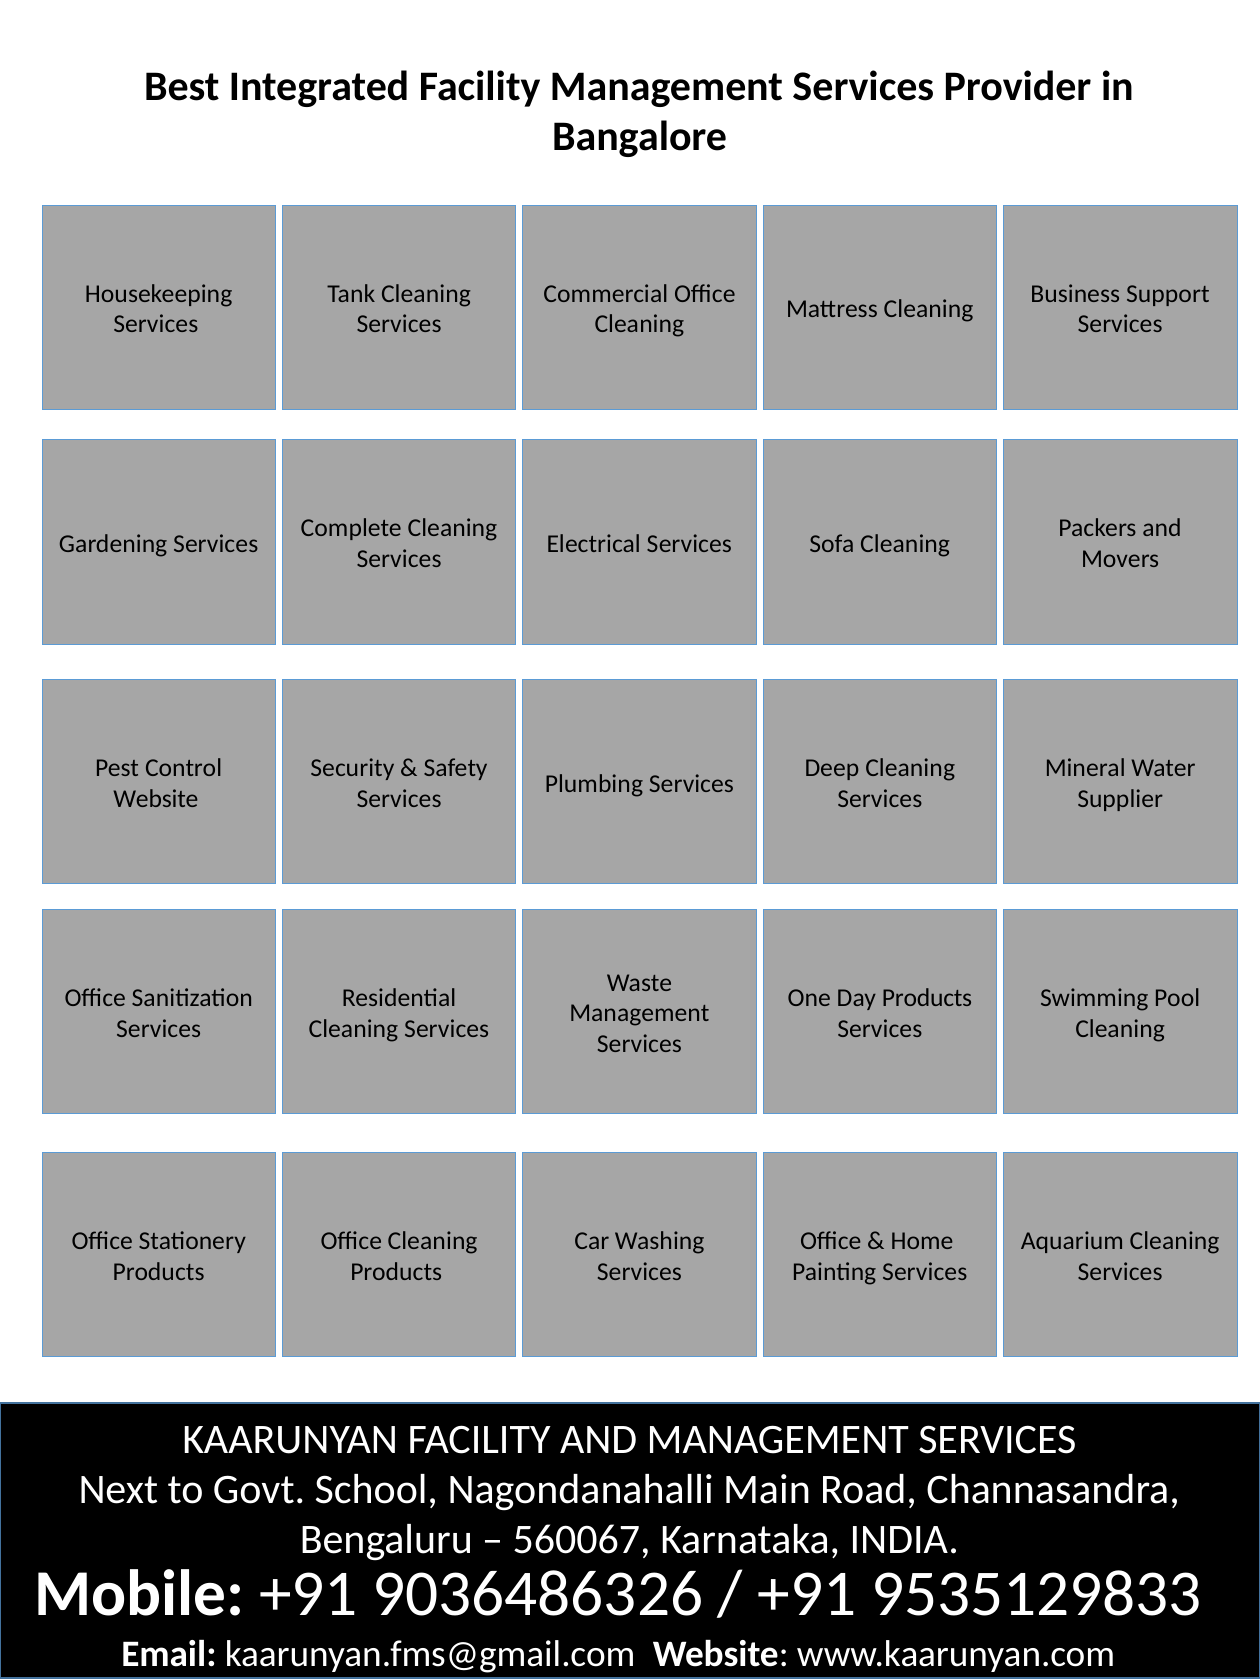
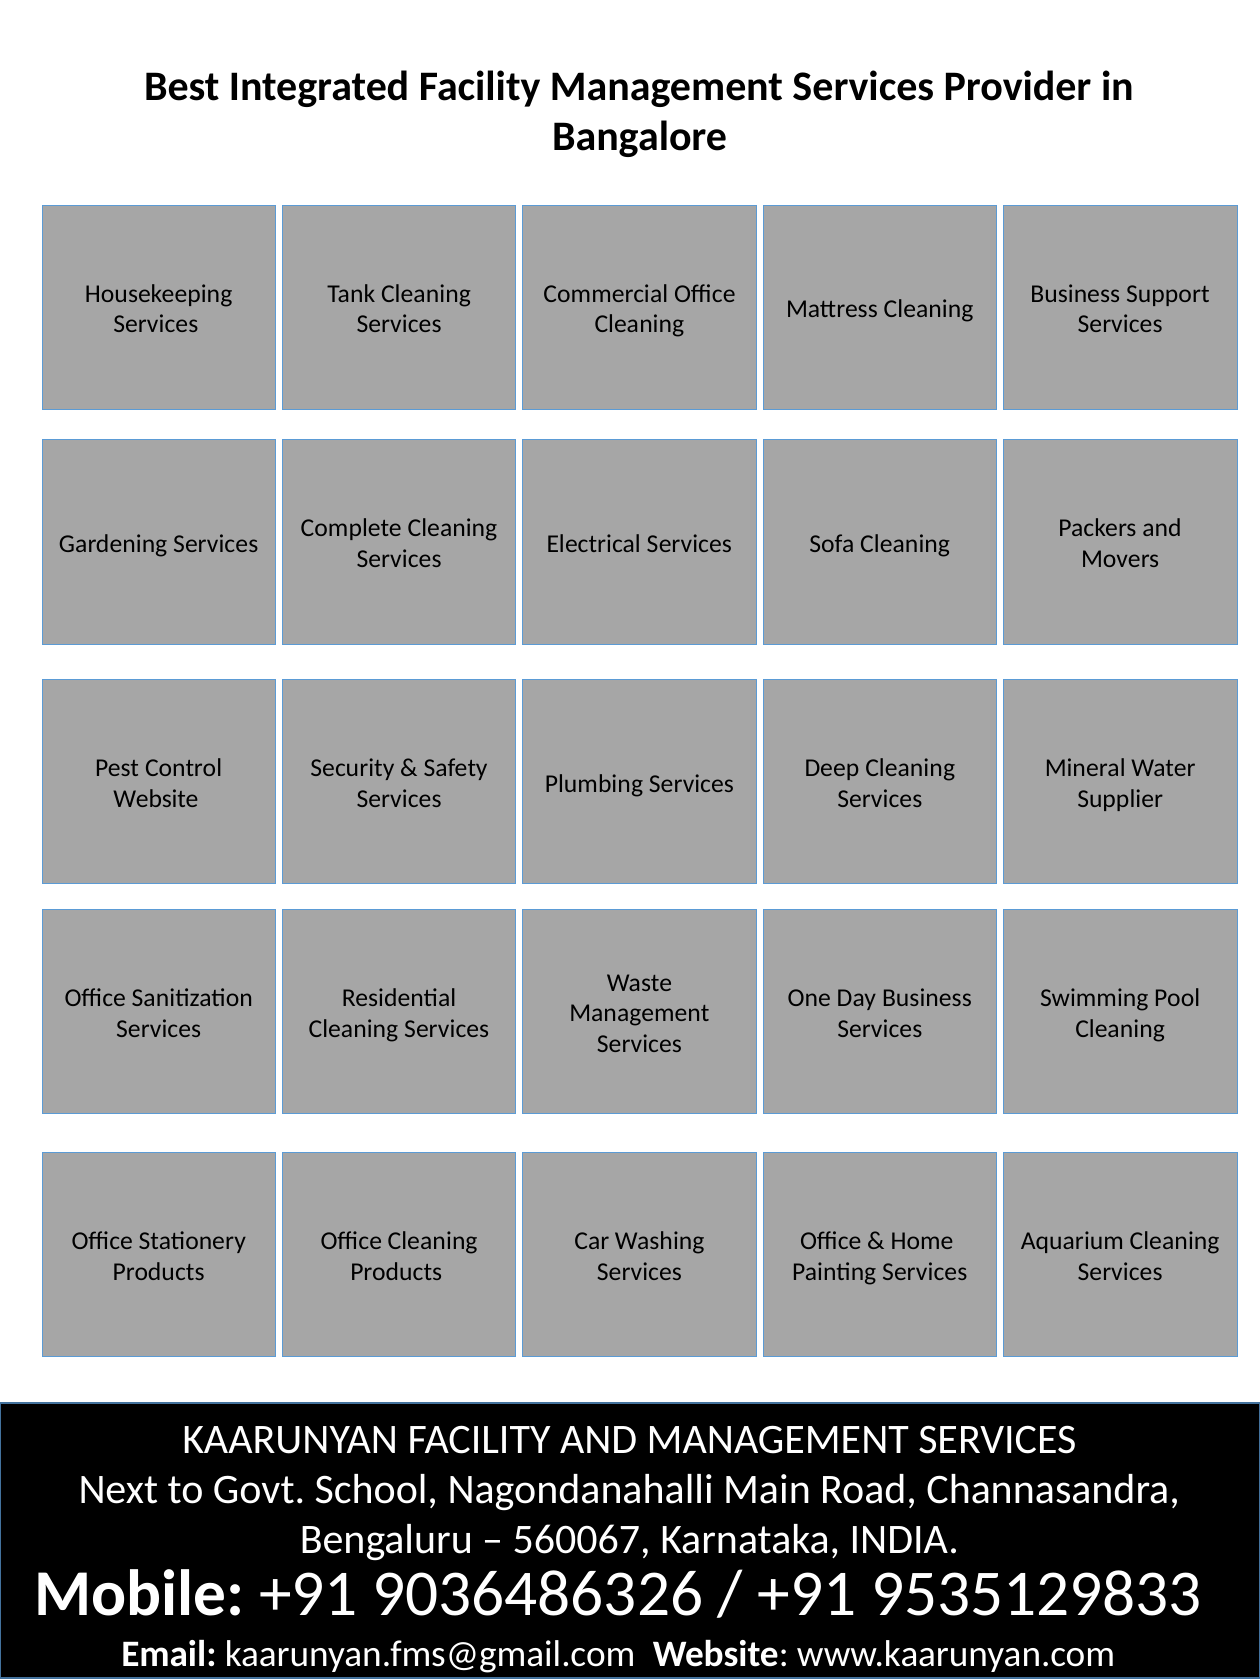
Day Products: Products -> Business
